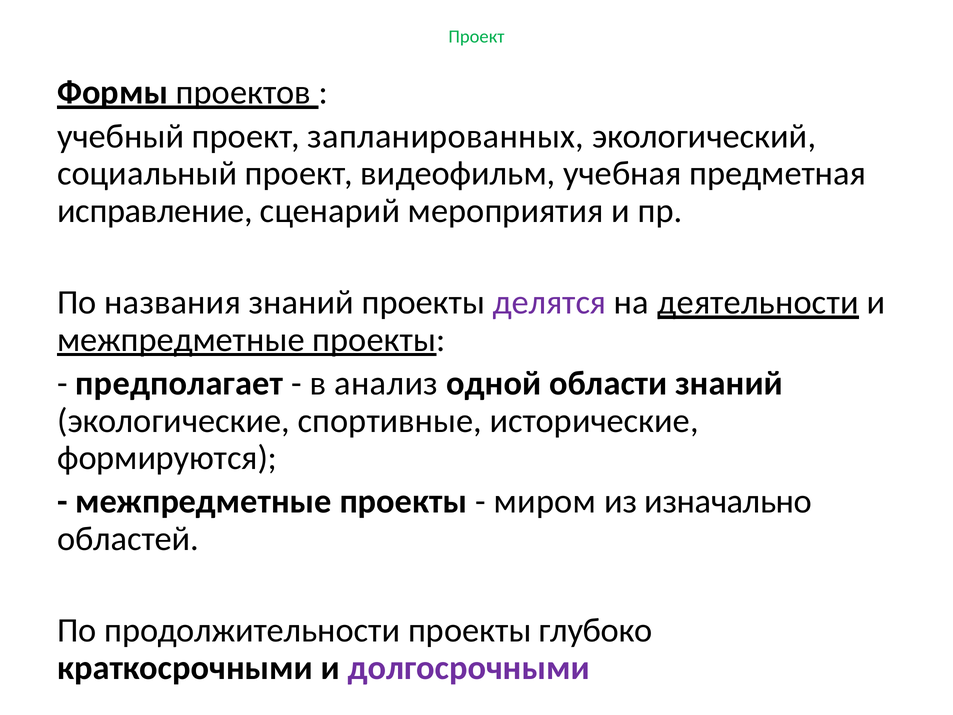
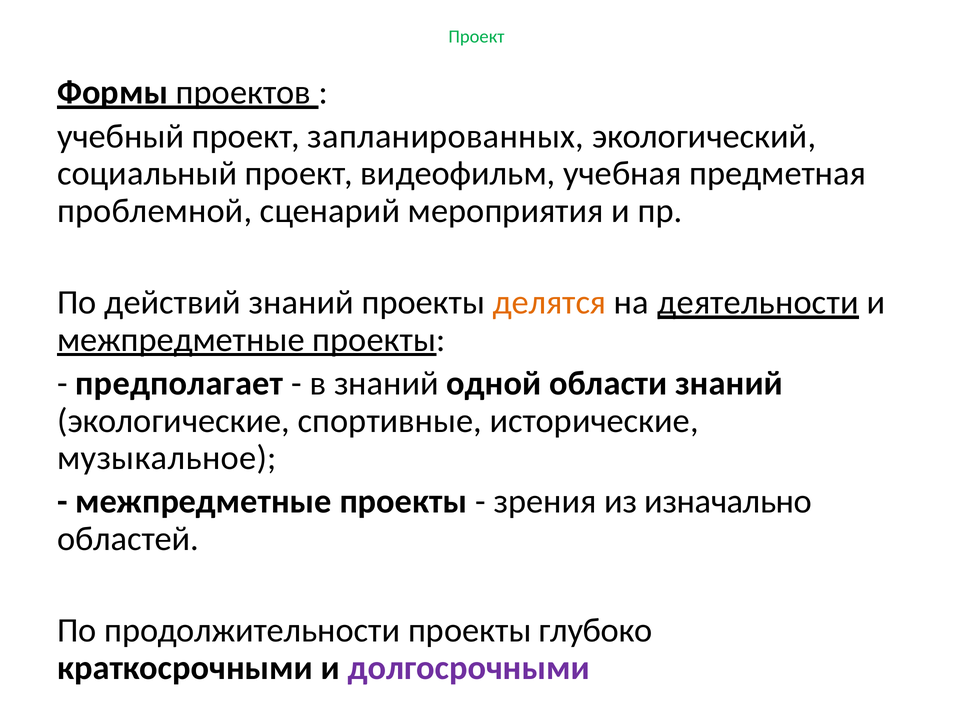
исправление: исправление -> проблемной
названия: названия -> действий
делятся colour: purple -> orange
в анализ: анализ -> знаний
формируются: формируются -> музыкальное
миром: миром -> зрения
